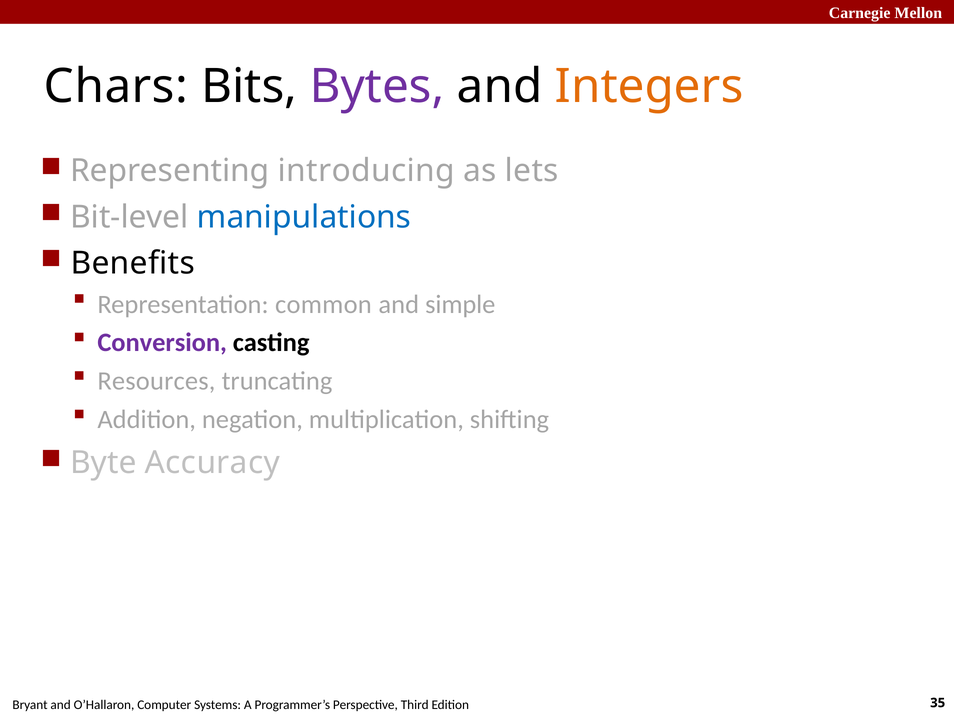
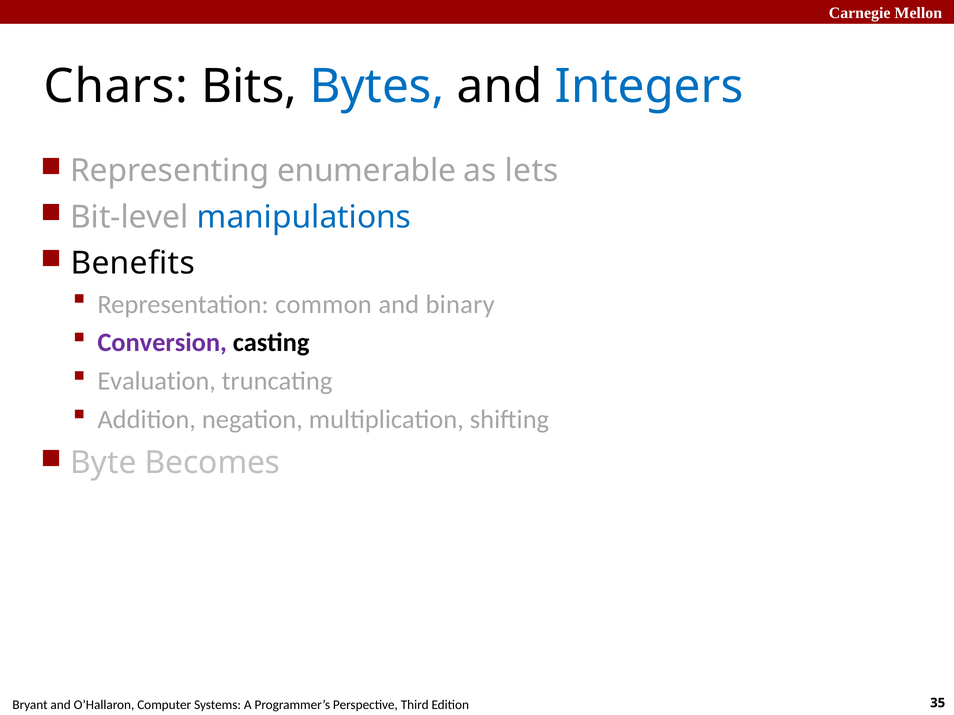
Bytes colour: purple -> blue
Integers colour: orange -> blue
introducing: introducing -> enumerable
simple: simple -> binary
Resources: Resources -> Evaluation
Accuracy: Accuracy -> Becomes
